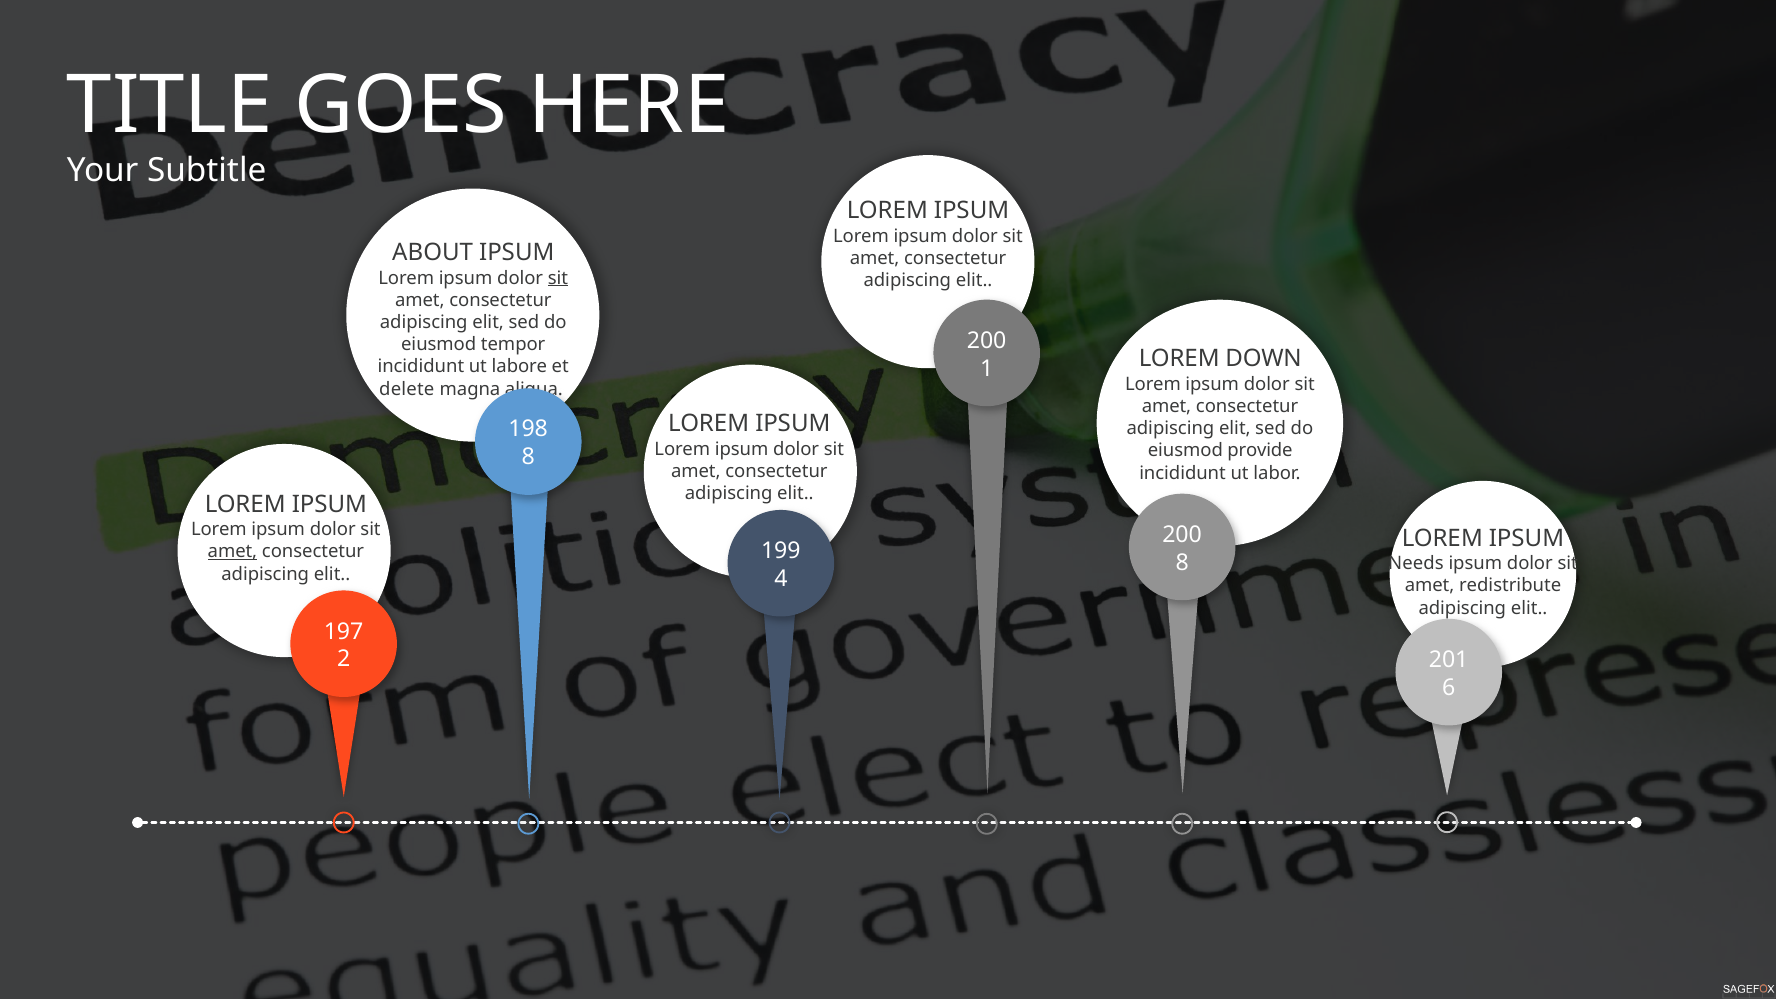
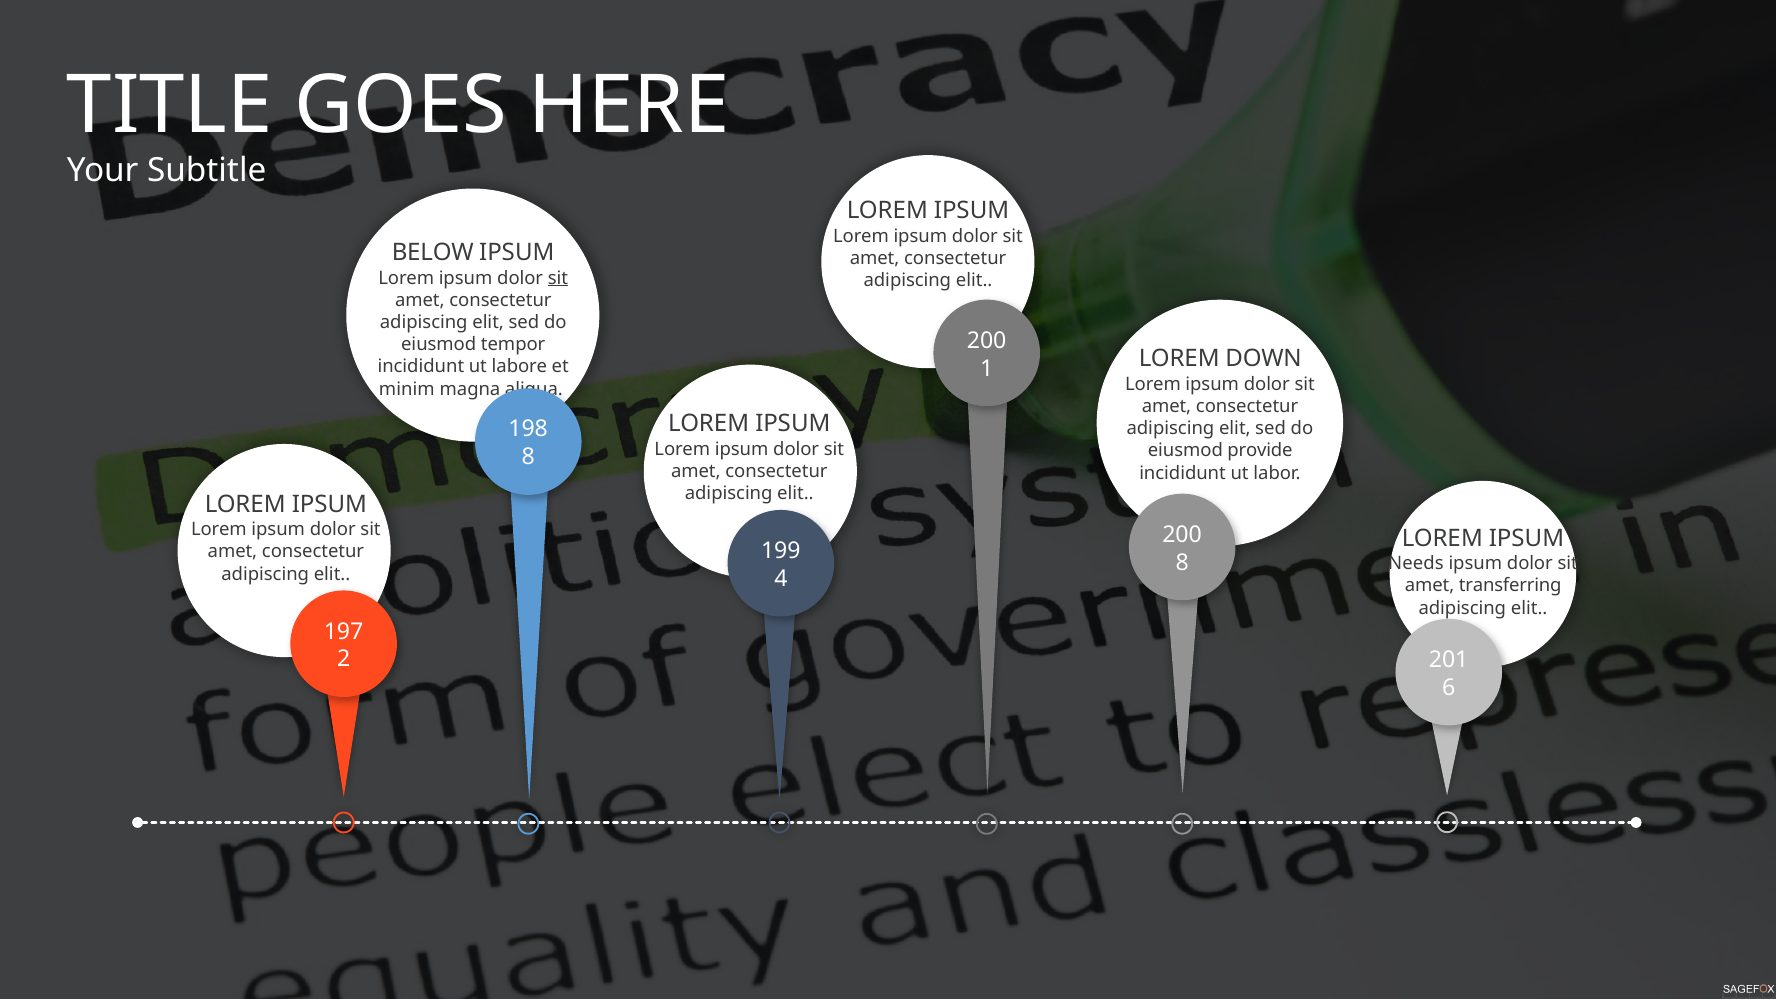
ABOUT: ABOUT -> BELOW
delete: delete -> minim
amet at (232, 552) underline: present -> none
redistribute: redistribute -> transferring
